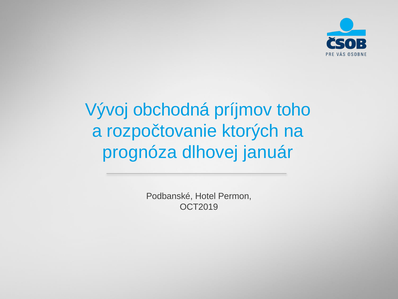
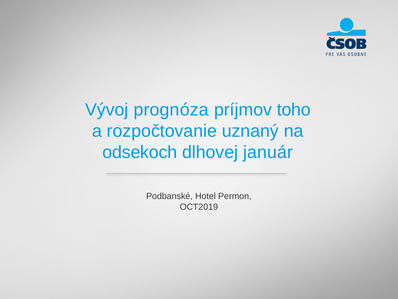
obchodná: obchodná -> prognóza
ktorých: ktorých -> uznaný
prognóza: prognóza -> odsekoch
